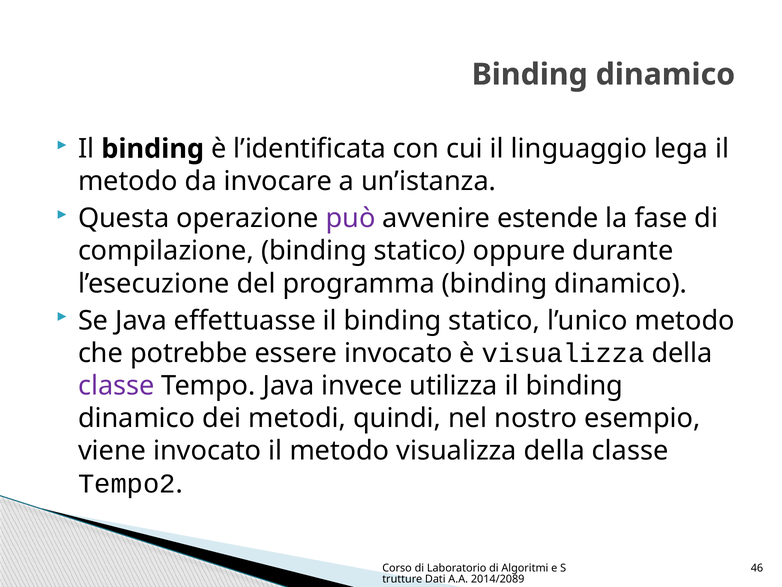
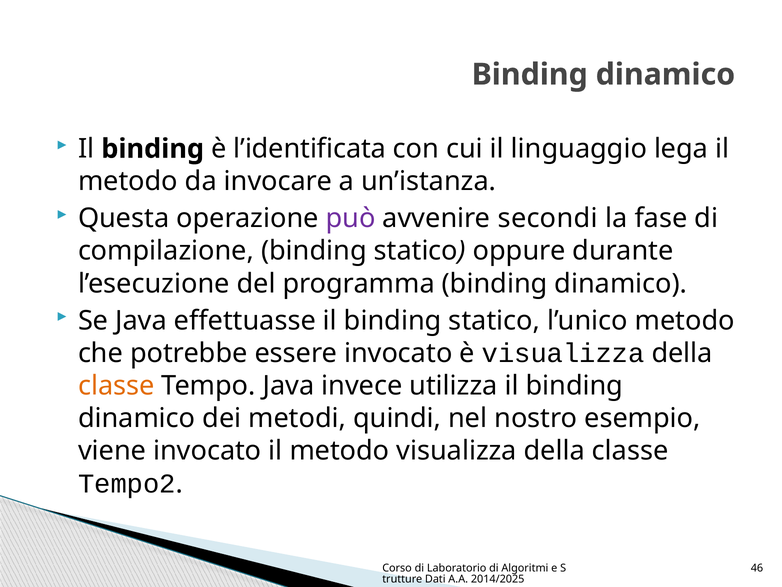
estende: estende -> secondi
classe at (116, 385) colour: purple -> orange
2014/2089: 2014/2089 -> 2014/2025
